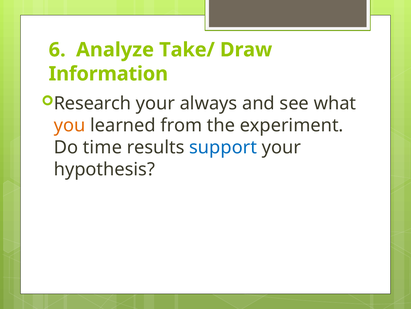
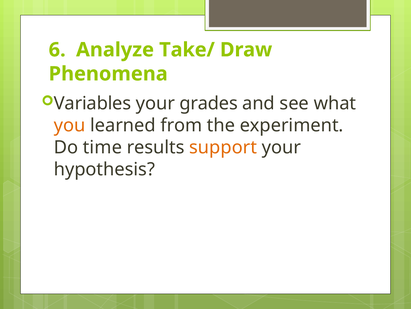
Information: Information -> Phenomena
Research: Research -> Variables
always: always -> grades
support colour: blue -> orange
